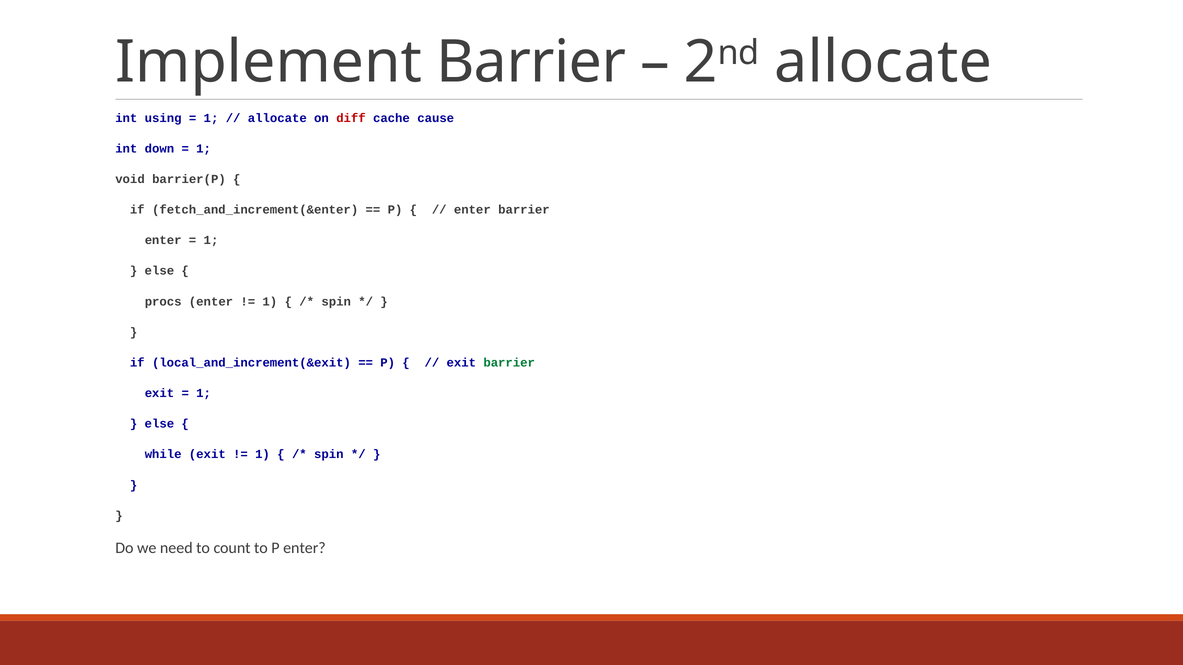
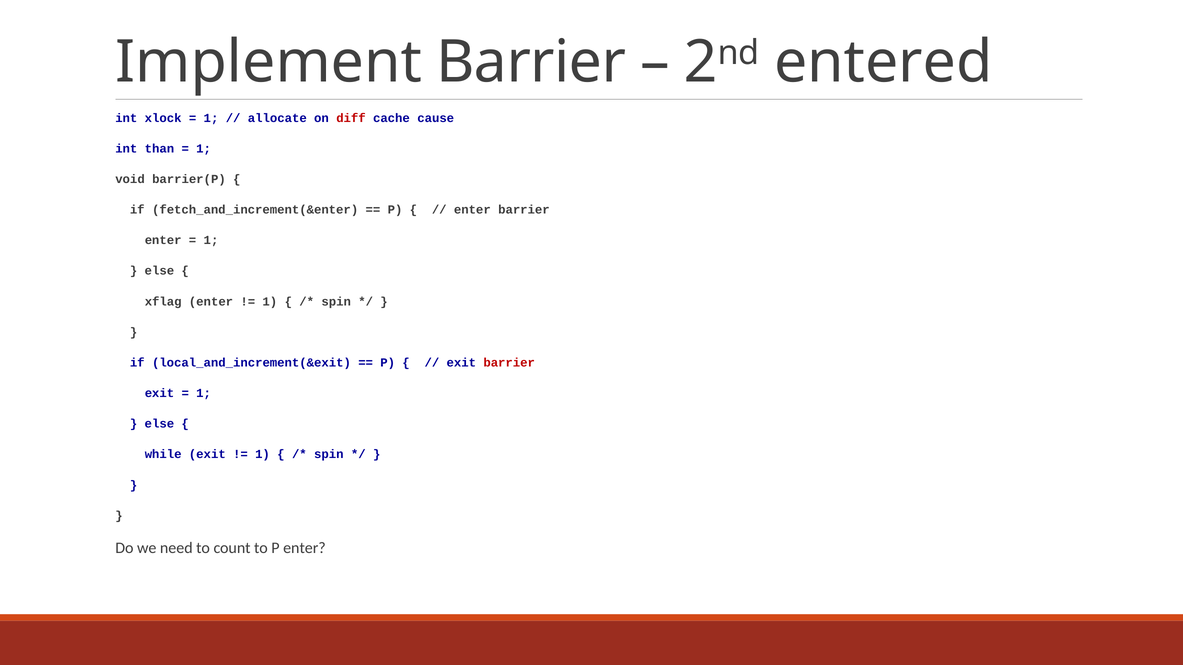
2nd allocate: allocate -> entered
using: using -> xlock
down: down -> than
procs: procs -> xflag
barrier at (509, 363) colour: green -> red
